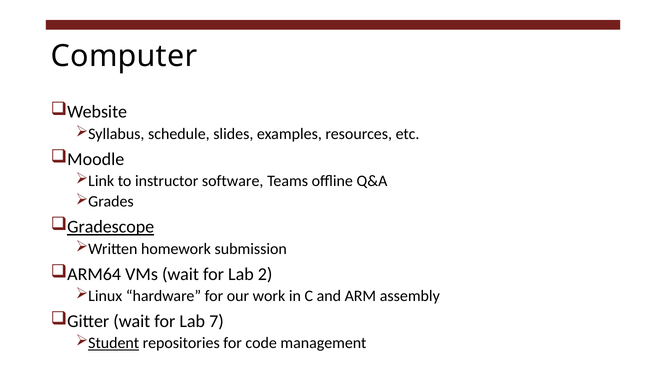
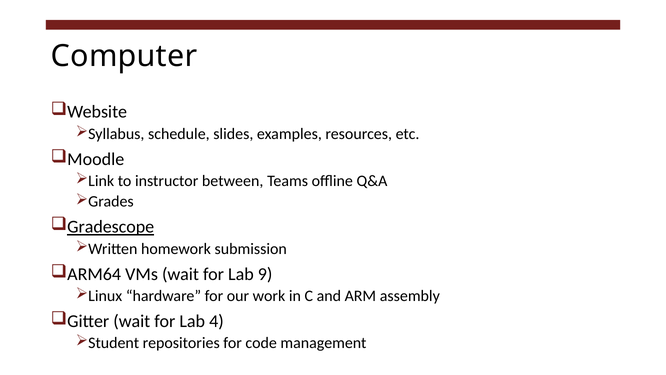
software: software -> between
2: 2 -> 9
7: 7 -> 4
Student underline: present -> none
